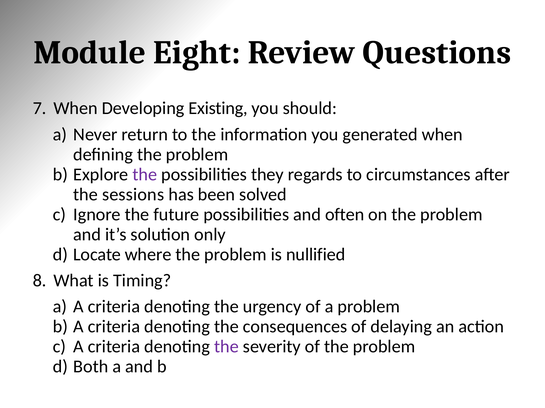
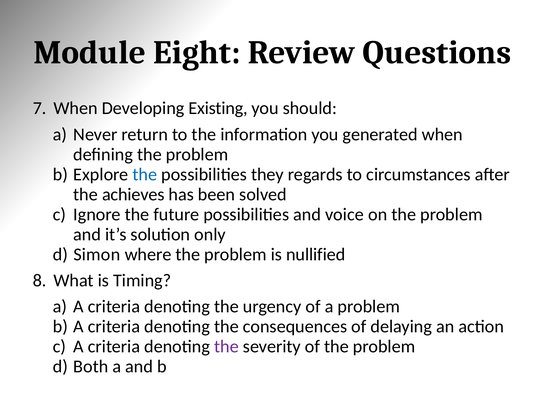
the at (145, 175) colour: purple -> blue
sessions: sessions -> achieves
often: often -> voice
Locate: Locate -> Simon
